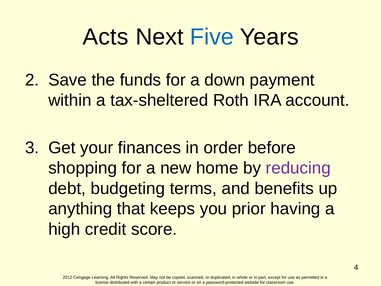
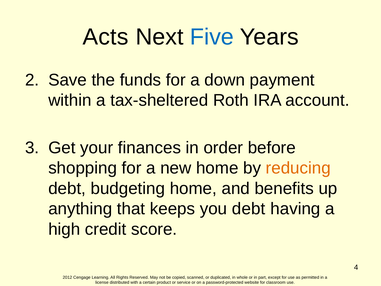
reducing colour: purple -> orange
budgeting terms: terms -> home
you prior: prior -> debt
